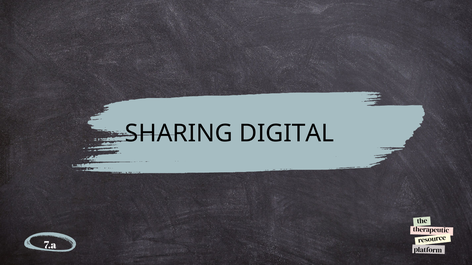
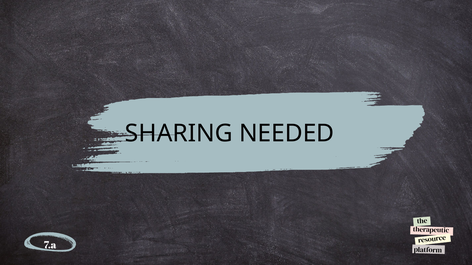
DIGITAL: DIGITAL -> NEEDED
